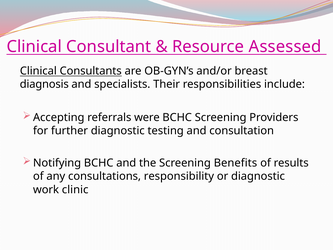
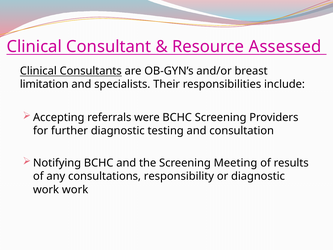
diagnosis: diagnosis -> limitation
Benefits: Benefits -> Meeting
work clinic: clinic -> work
